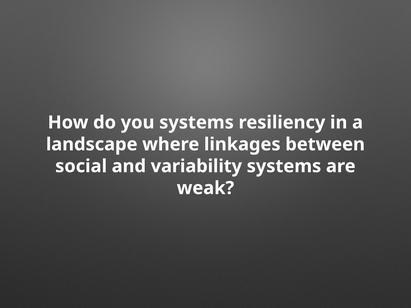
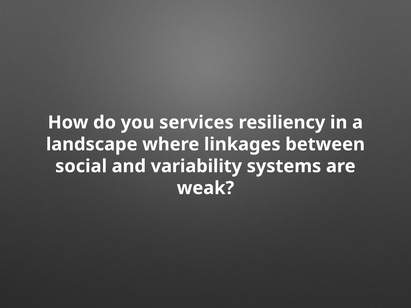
you systems: systems -> services
